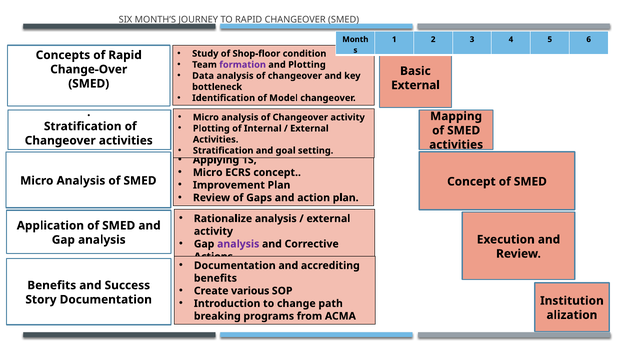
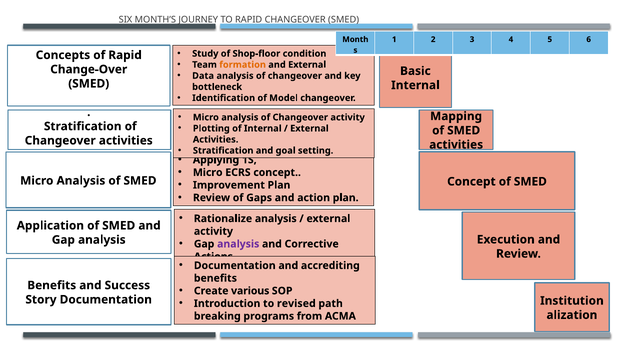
formation colour: purple -> orange
and Plotting: Plotting -> External
External at (415, 85): External -> Internal
to change: change -> revised
